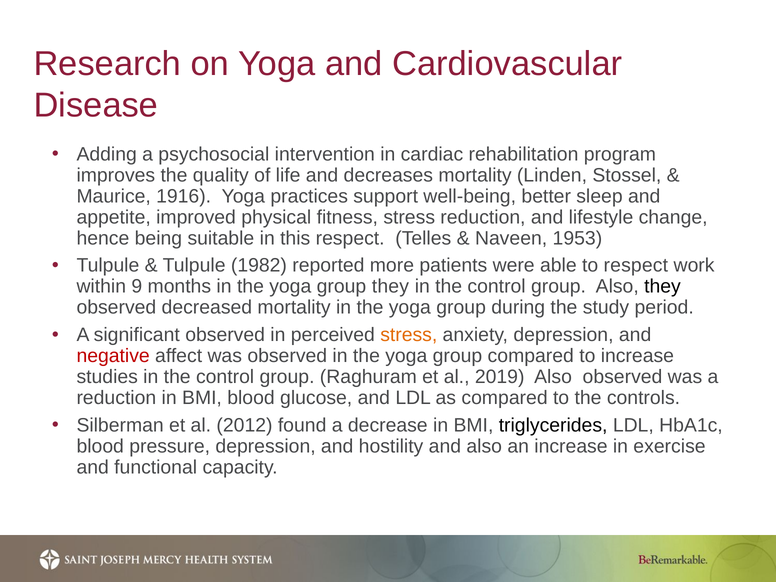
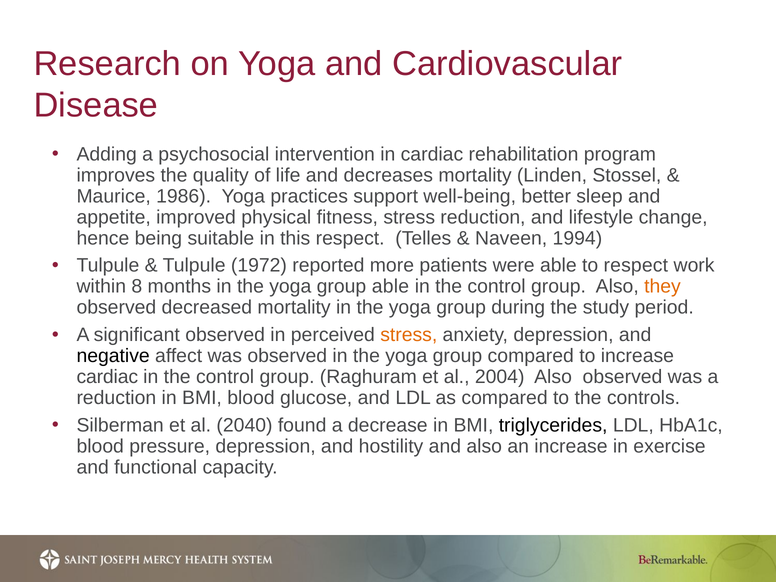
1916: 1916 -> 1986
1953: 1953 -> 1994
1982: 1982 -> 1972
9: 9 -> 8
group they: they -> able
they at (662, 286) colour: black -> orange
negative colour: red -> black
studies at (107, 377): studies -> cardiac
2019: 2019 -> 2004
2012: 2012 -> 2040
